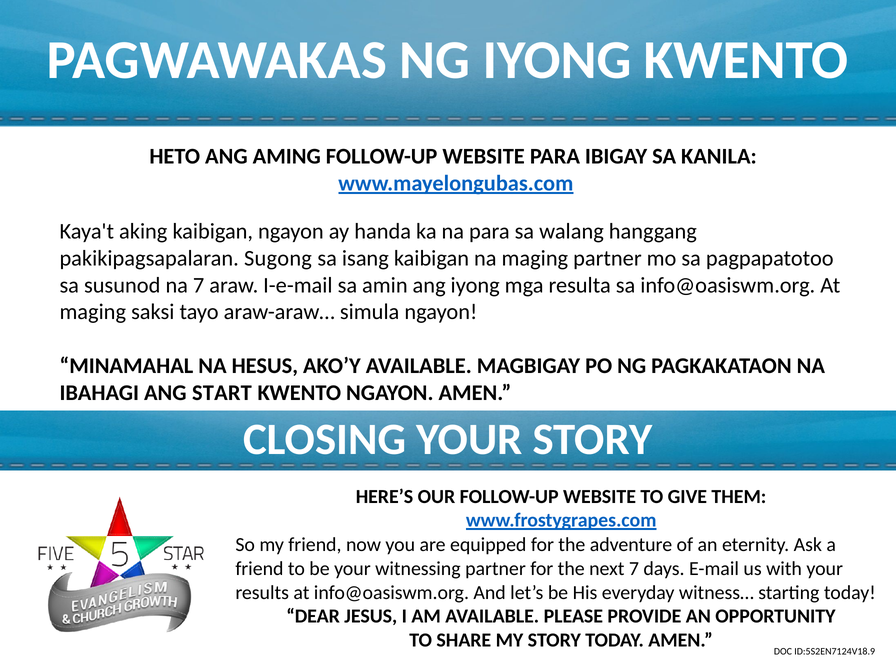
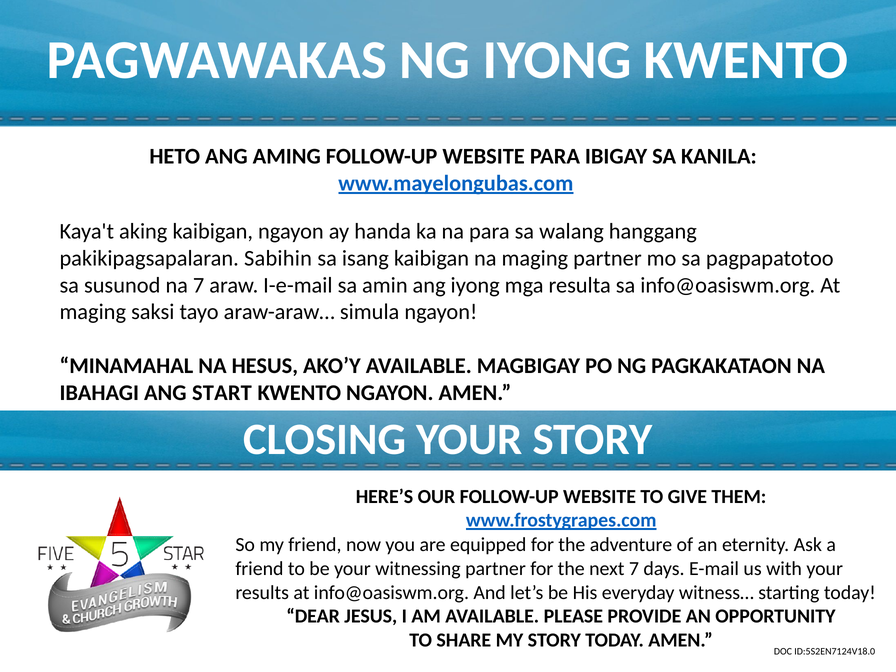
Sugong: Sugong -> Sabihin
ID:5S2EN7124V18.9: ID:5S2EN7124V18.9 -> ID:5S2EN7124V18.0
